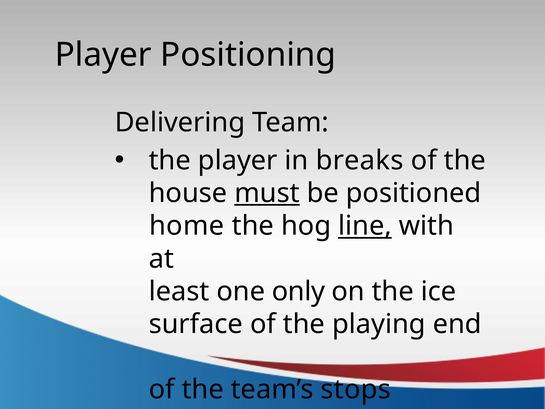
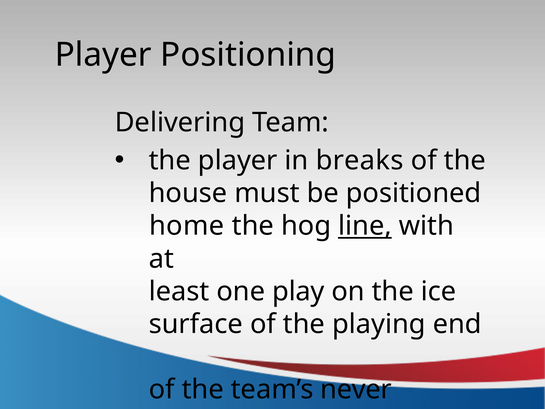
must underline: present -> none
only: only -> play
stops: stops -> never
